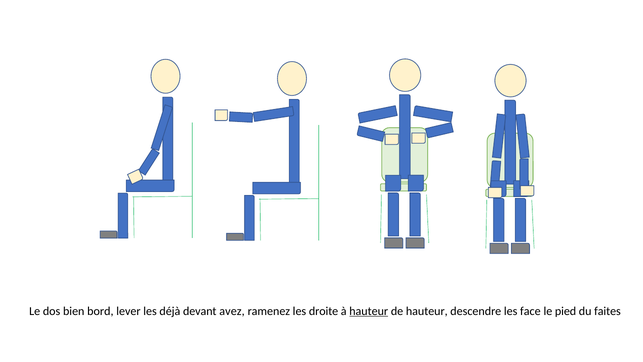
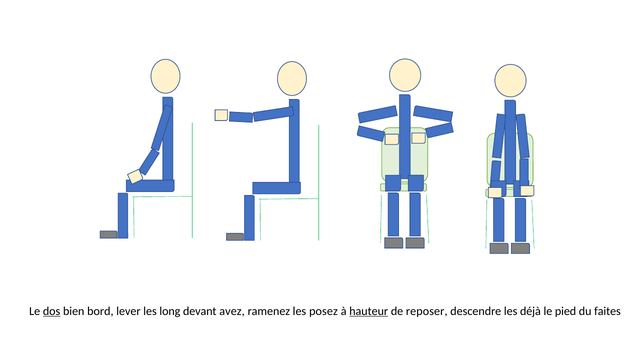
dos underline: none -> present
déjà: déjà -> long
droite: droite -> posez
de hauteur: hauteur -> reposer
face: face -> déjà
